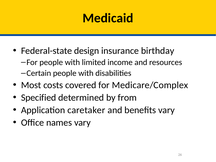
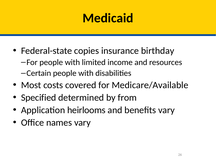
design: design -> copies
Medicare/Complex: Medicare/Complex -> Medicare/Available
caretaker: caretaker -> heirlooms
